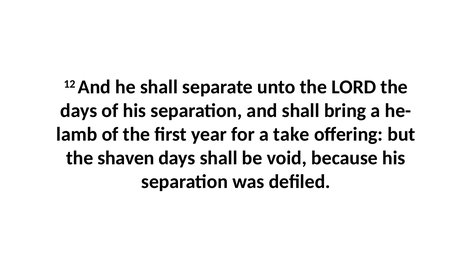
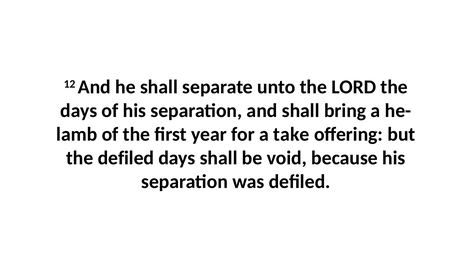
the shaven: shaven -> defiled
